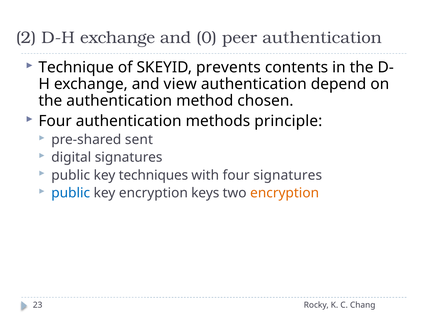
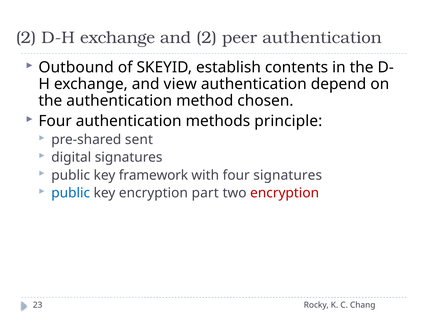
and 0: 0 -> 2
Technique: Technique -> Outbound
prevents: prevents -> establish
techniques: techniques -> framework
keys: keys -> part
encryption at (285, 193) colour: orange -> red
